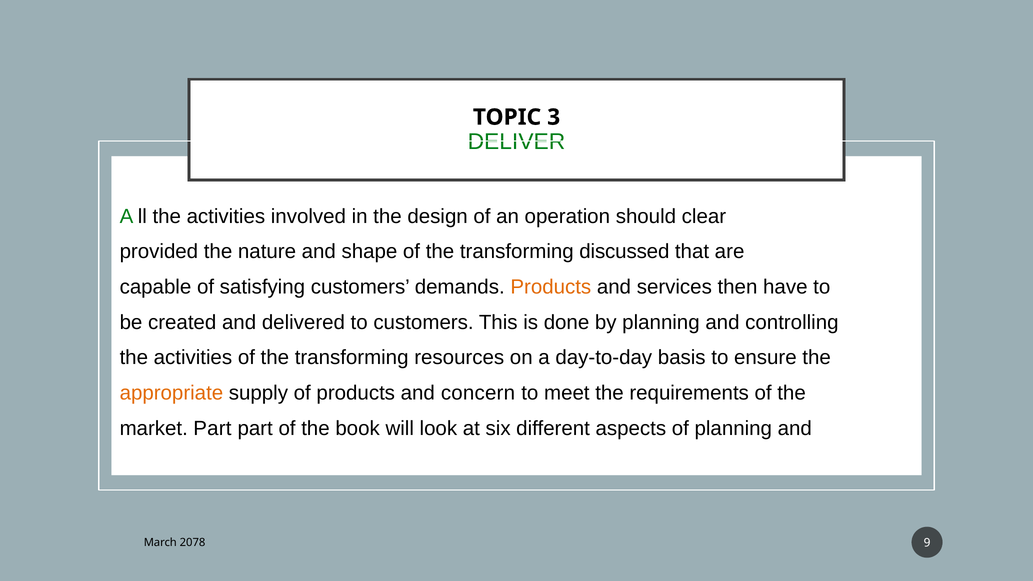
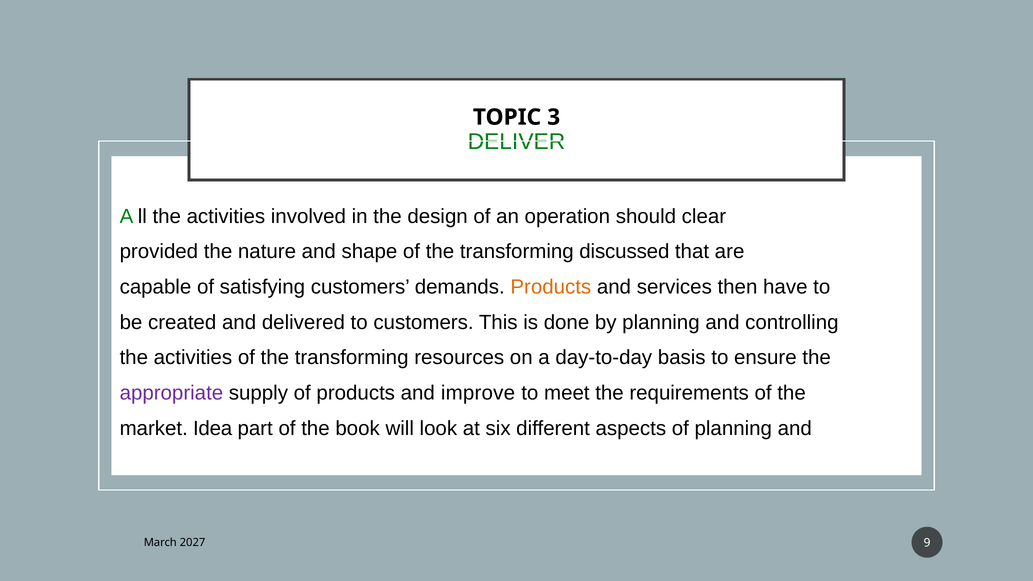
appropriate colour: orange -> purple
concern: concern -> improve
market Part: Part -> Idea
2078: 2078 -> 2027
